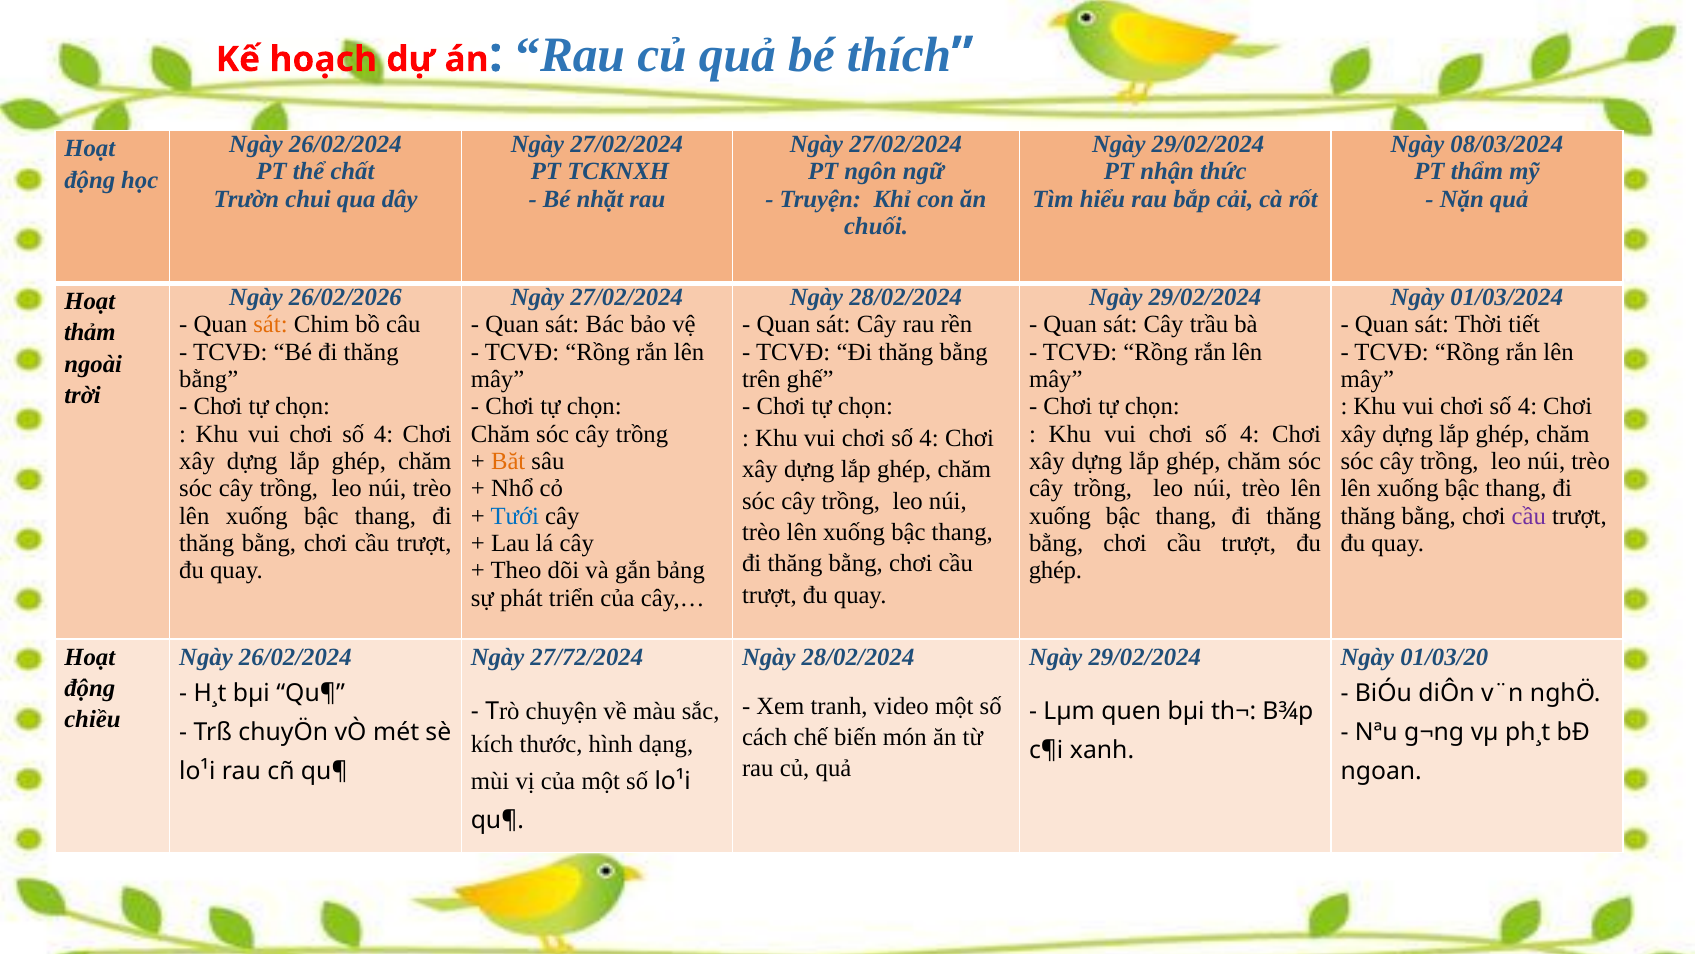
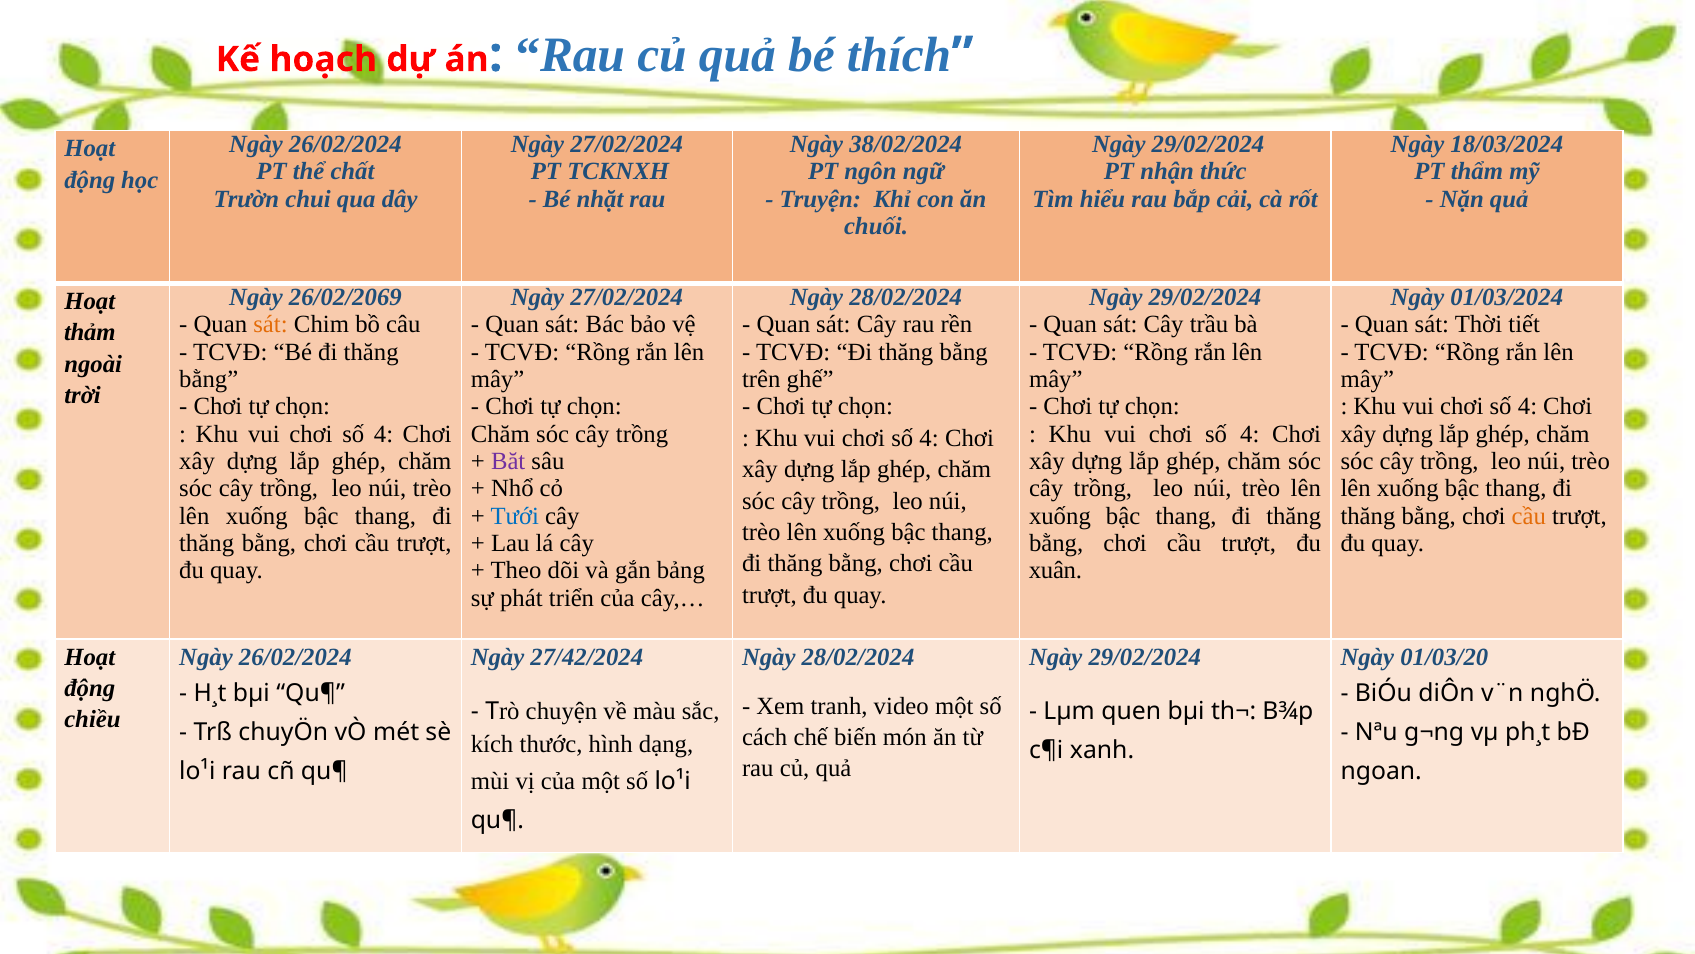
27/02/2024 at (906, 144): 27/02/2024 -> 38/02/2024
08/03/2024: 08/03/2024 -> 18/03/2024
26/02/2026: 26/02/2026 -> 26/02/2069
Băt colour: orange -> purple
cầu at (1529, 516) colour: purple -> orange
ghép at (1055, 570): ghép -> xuân
27/72/2024: 27/72/2024 -> 27/42/2024
